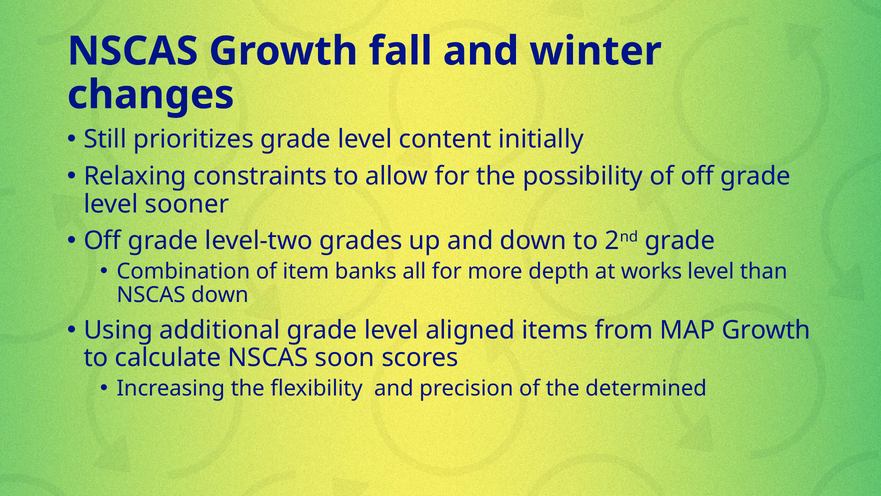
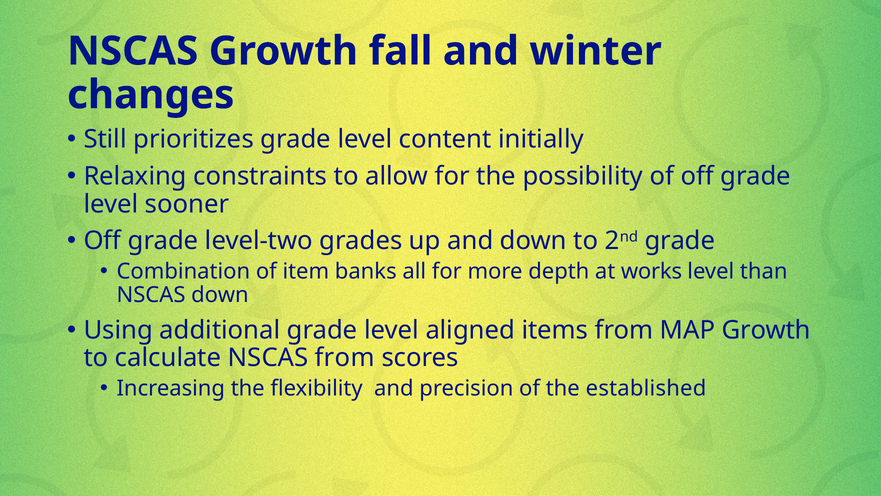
NSCAS soon: soon -> from
determined: determined -> established
